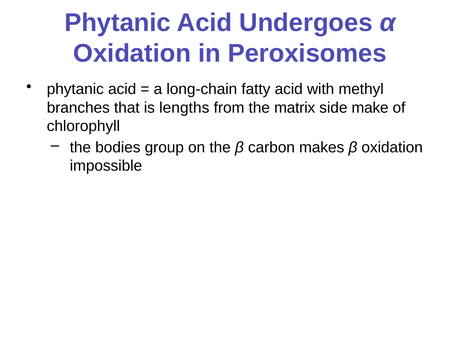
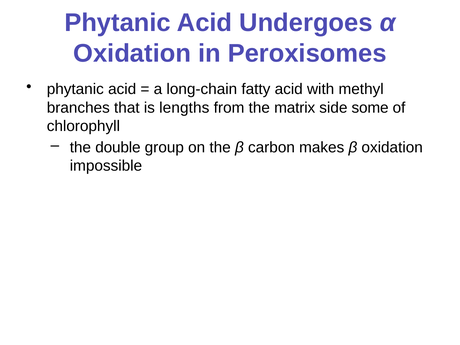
make: make -> some
bodies: bodies -> double
